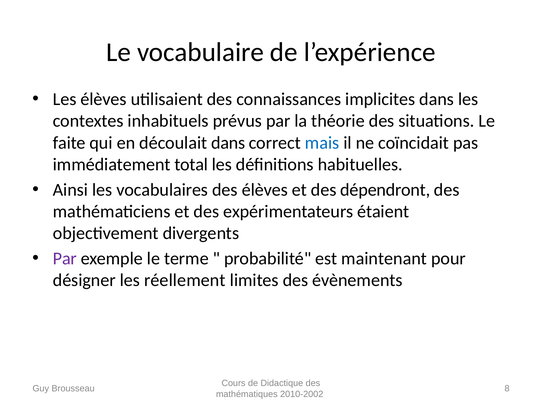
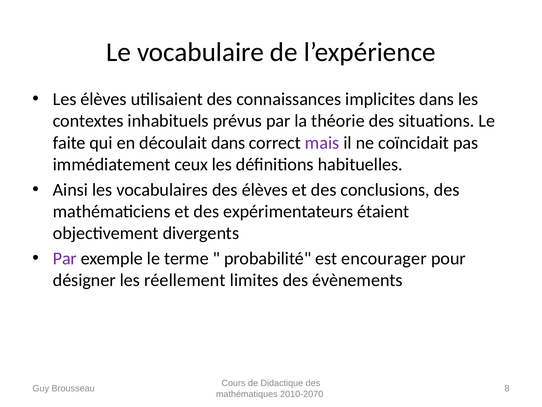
mais colour: blue -> purple
total: total -> ceux
dépendront: dépendront -> conclusions
maintenant: maintenant -> encourager
2010-2002: 2010-2002 -> 2010-2070
